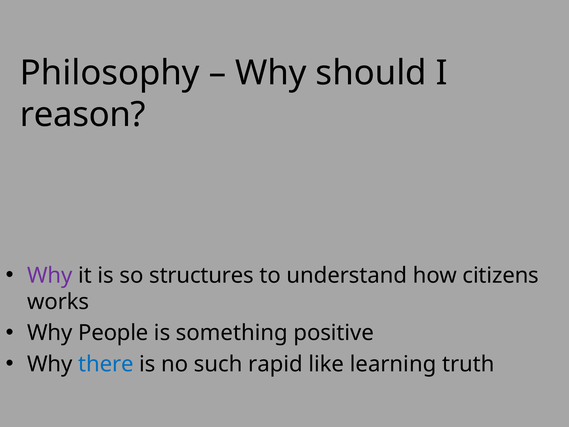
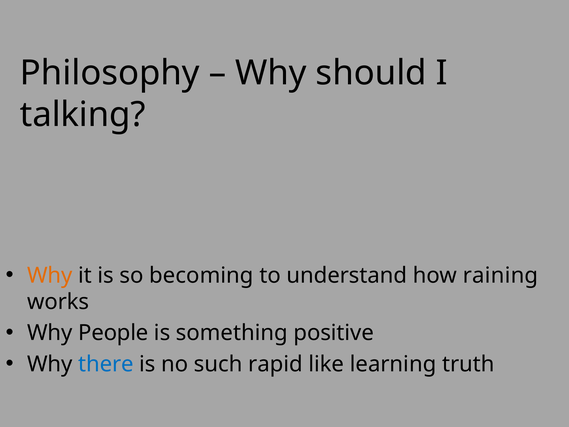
reason: reason -> talking
Why at (50, 275) colour: purple -> orange
structures: structures -> becoming
citizens: citizens -> raining
